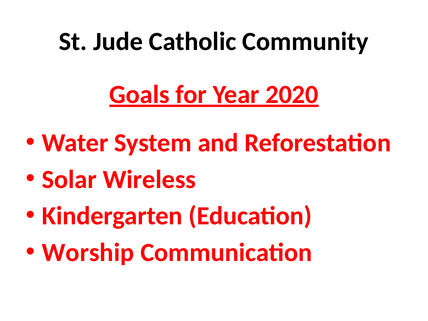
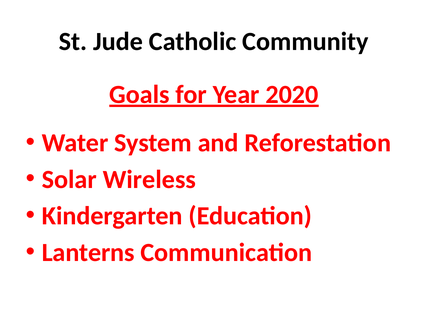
Worship: Worship -> Lanterns
